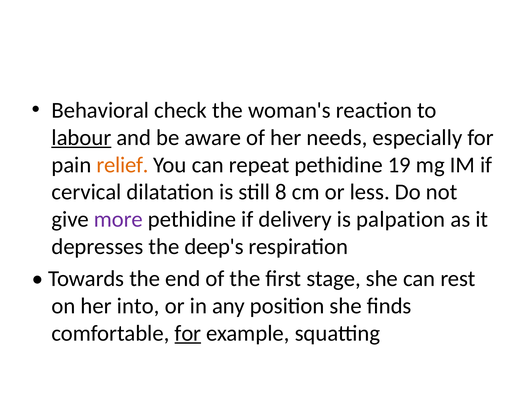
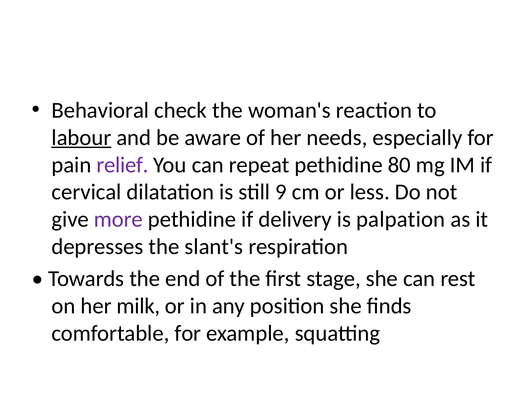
relief colour: orange -> purple
19: 19 -> 80
8: 8 -> 9
deep's: deep's -> slant's
into: into -> milk
for at (188, 333) underline: present -> none
